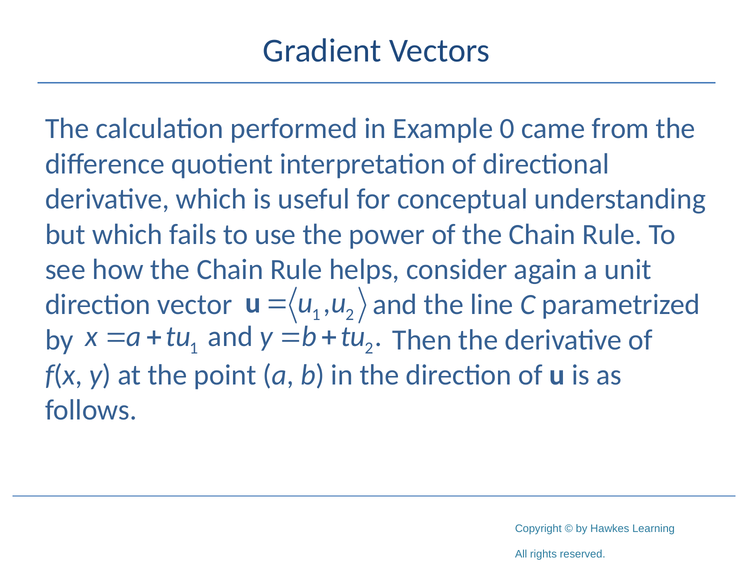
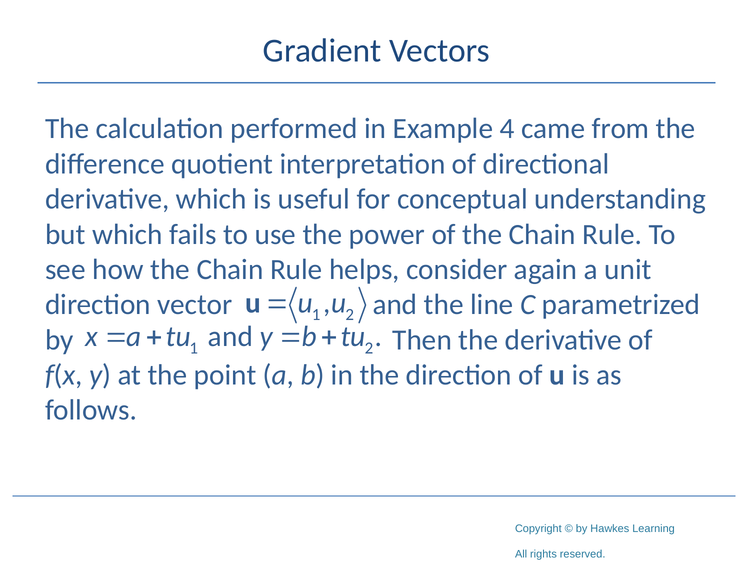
0: 0 -> 4
